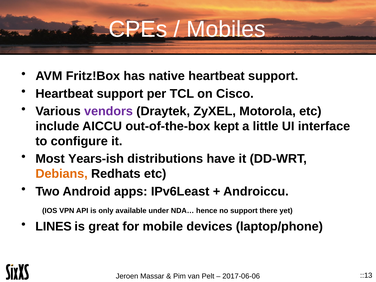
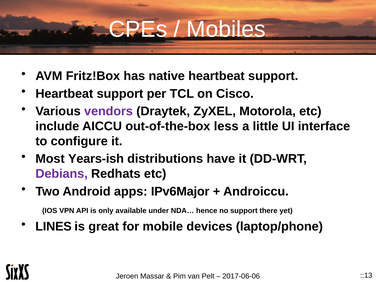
kept: kept -> less
Debians colour: orange -> purple
IPv6Least: IPv6Least -> IPv6Major
